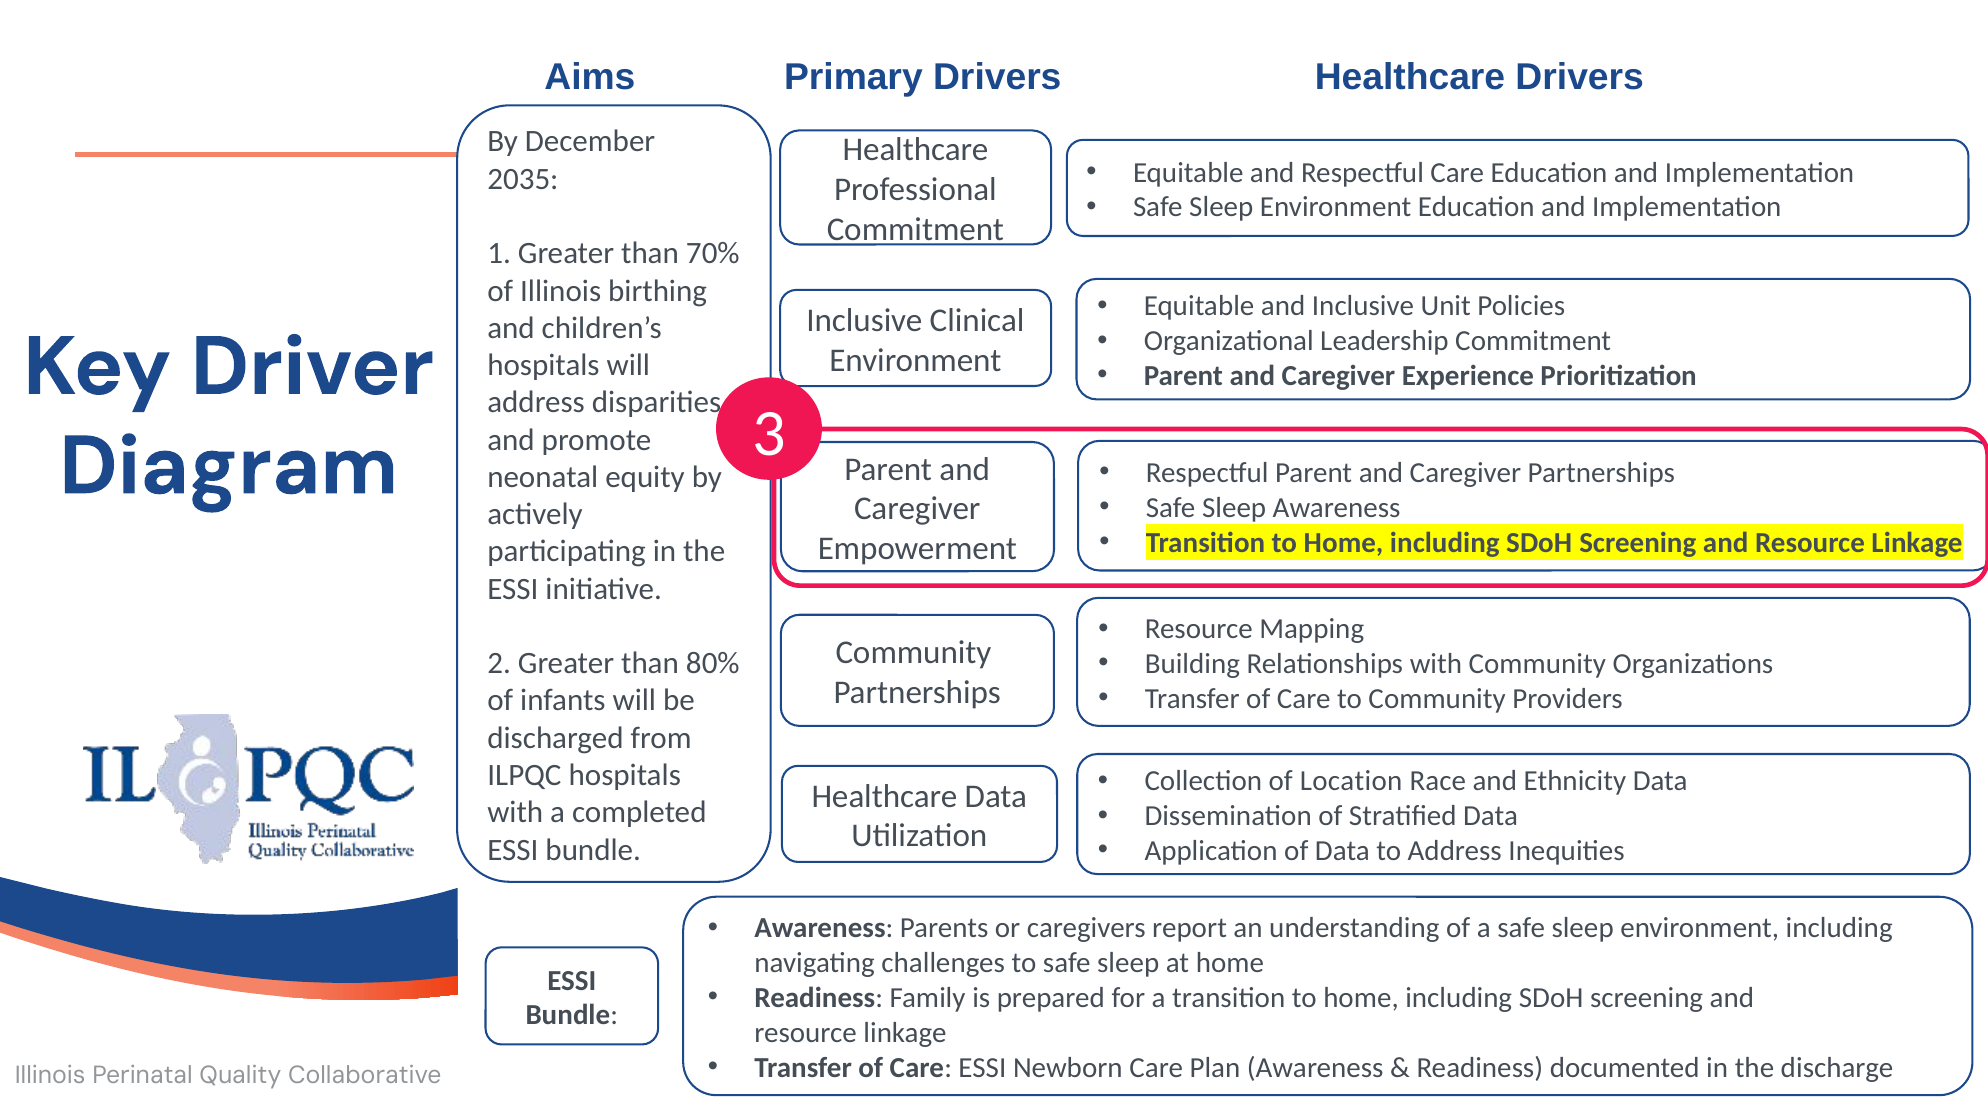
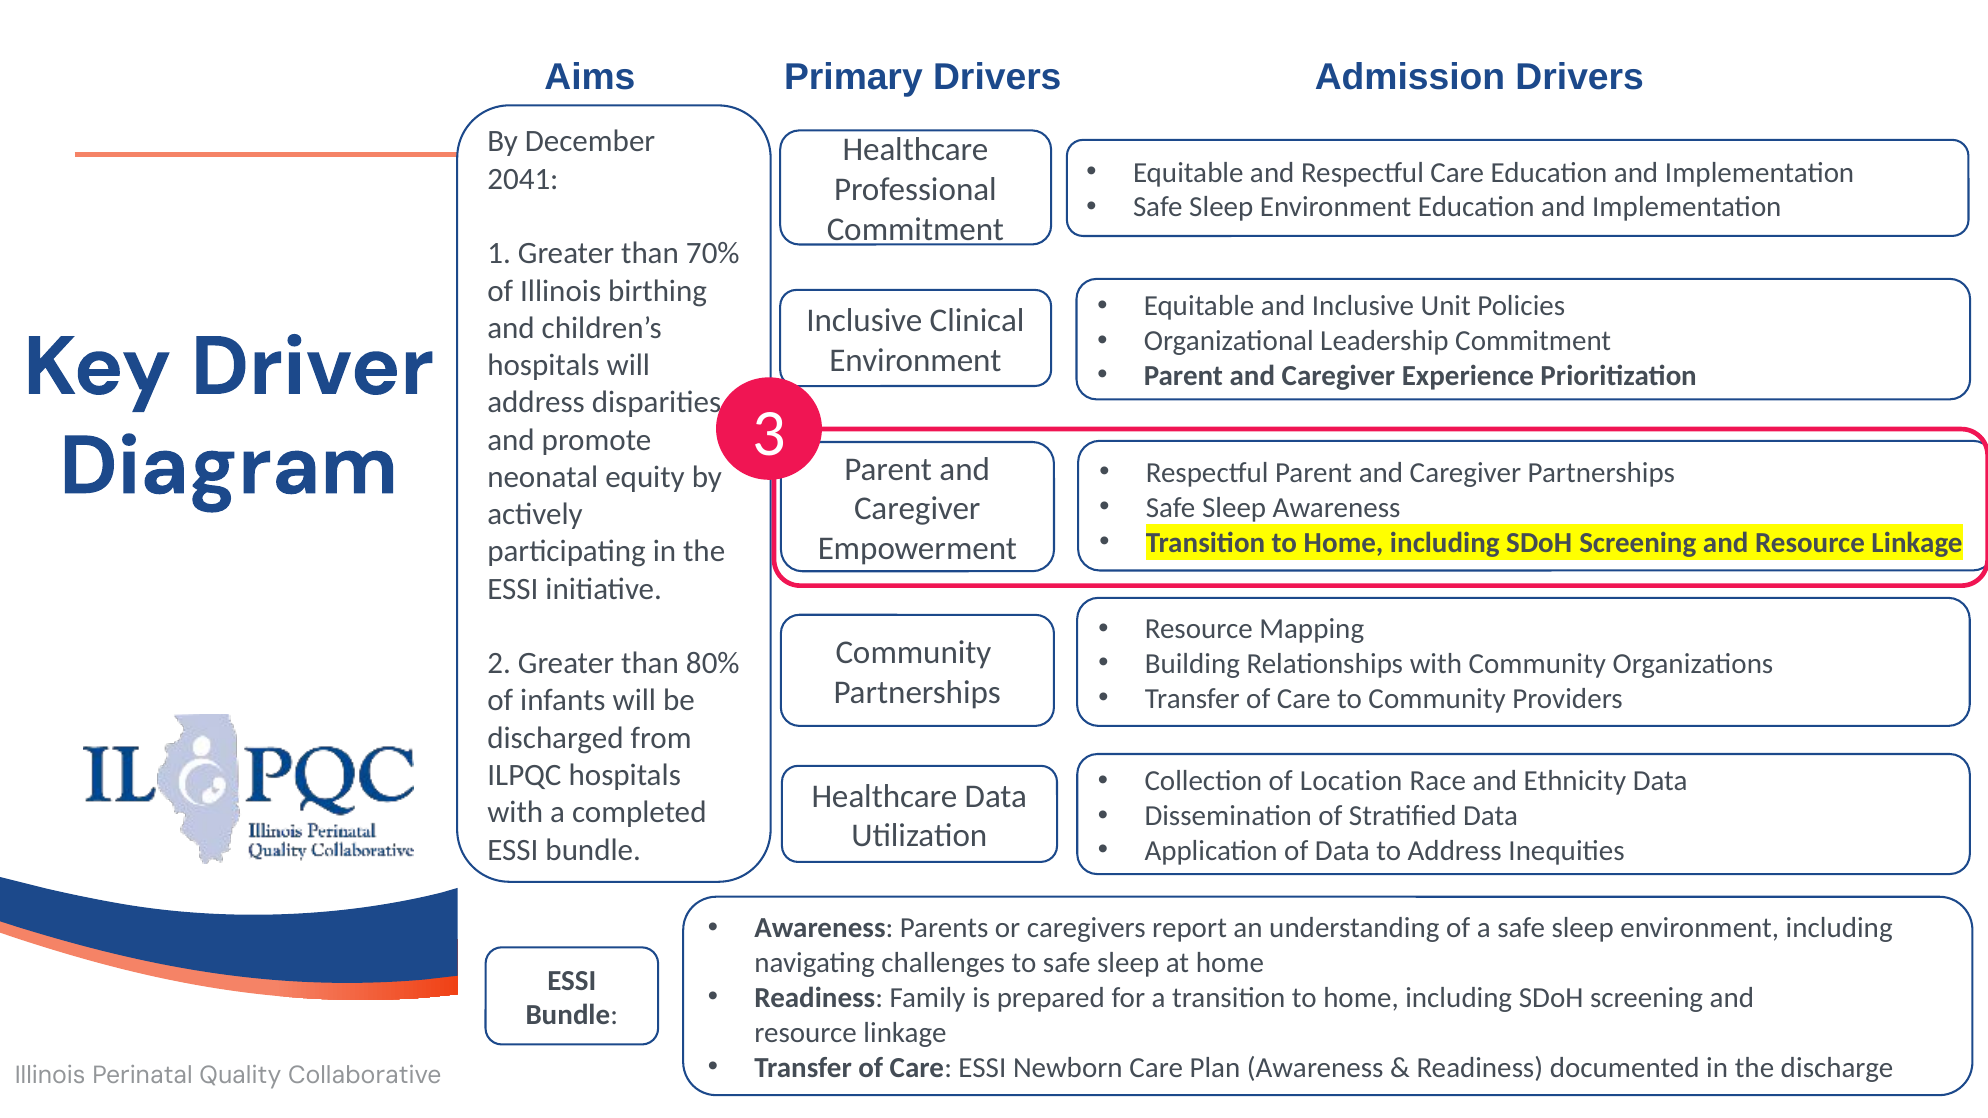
Healthcare at (1410, 77): Healthcare -> Admission
2035: 2035 -> 2041
